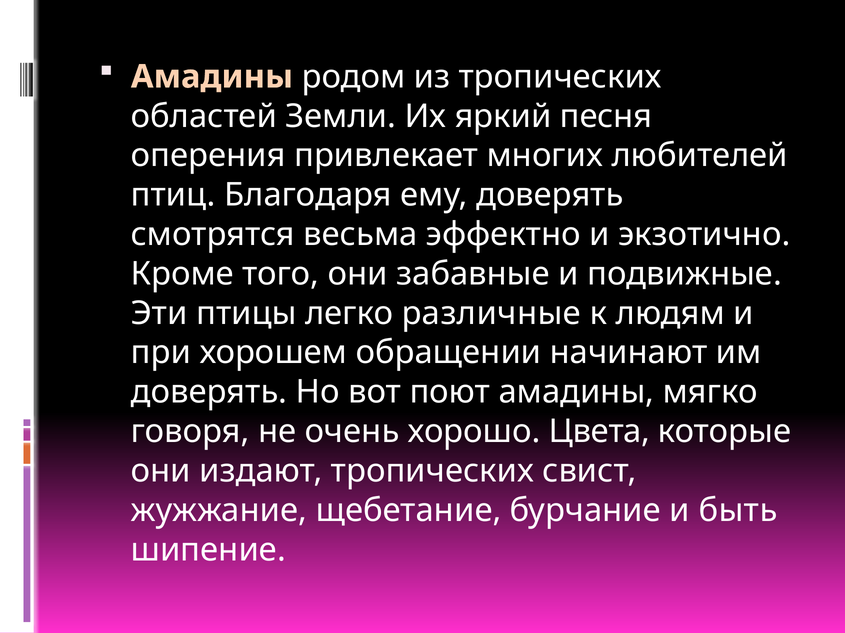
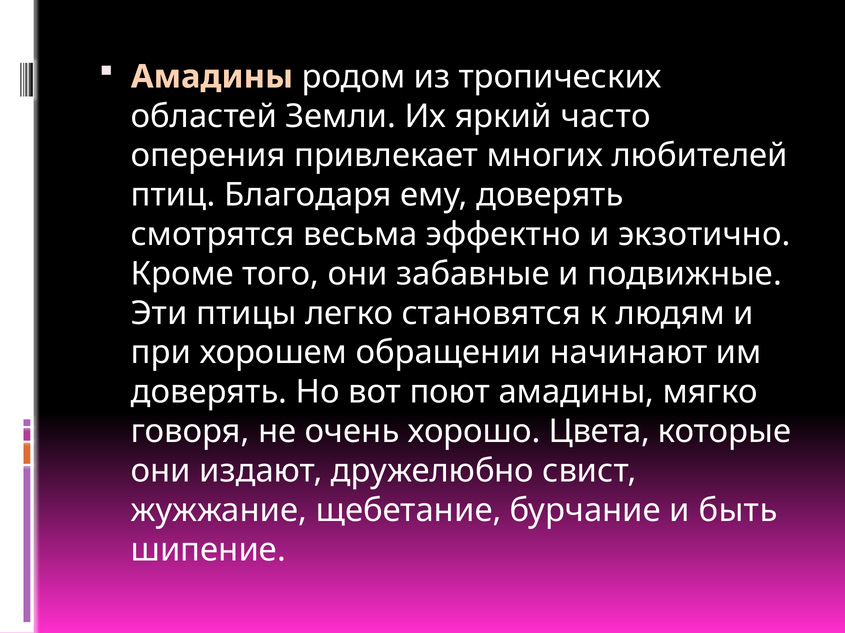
песня: песня -> часто
различные: различные -> становятся
издают тропических: тропических -> дружелюбно
